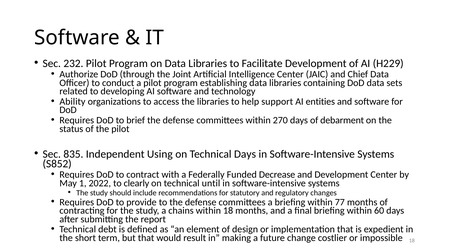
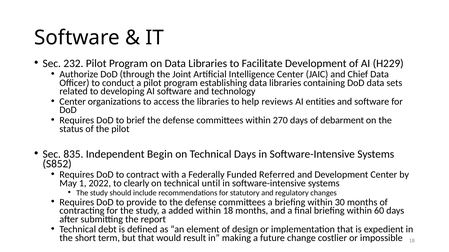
Ability at (72, 102): Ability -> Center
support: support -> reviews
Using: Using -> Begin
Decrease: Decrease -> Referred
77: 77 -> 30
chains: chains -> added
